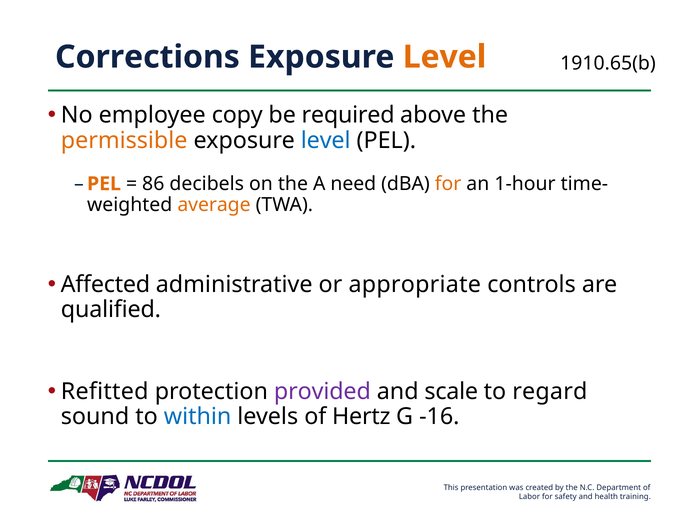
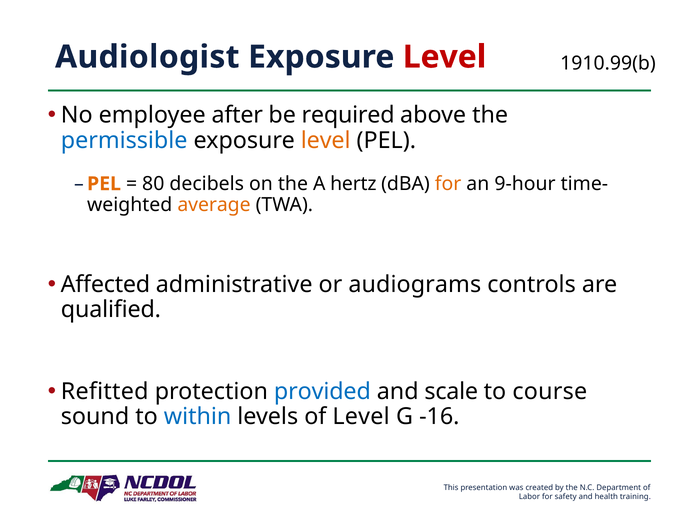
Corrections: Corrections -> Audiologist
Level at (444, 57) colour: orange -> red
1910.65(b: 1910.65(b -> 1910.99(b
copy: copy -> after
permissible colour: orange -> blue
level at (326, 140) colour: blue -> orange
86: 86 -> 80
need: need -> hertz
1-hour: 1-hour -> 9-hour
appropriate: appropriate -> audiograms
provided colour: purple -> blue
regard: regard -> course
of Hertz: Hertz -> Level
